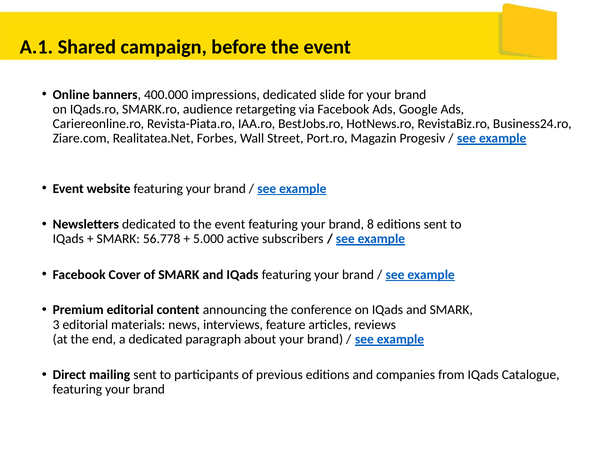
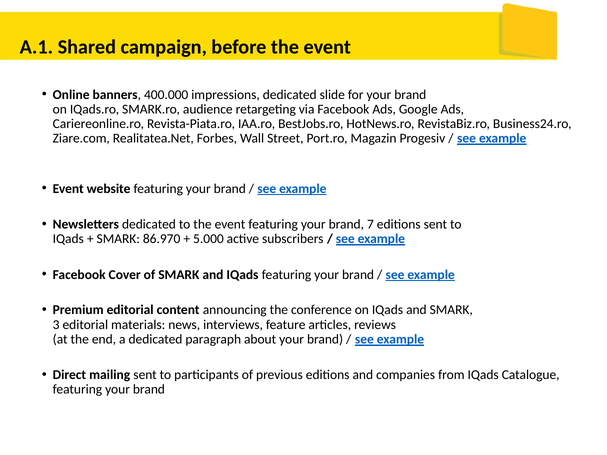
8: 8 -> 7
56.778: 56.778 -> 86.970
